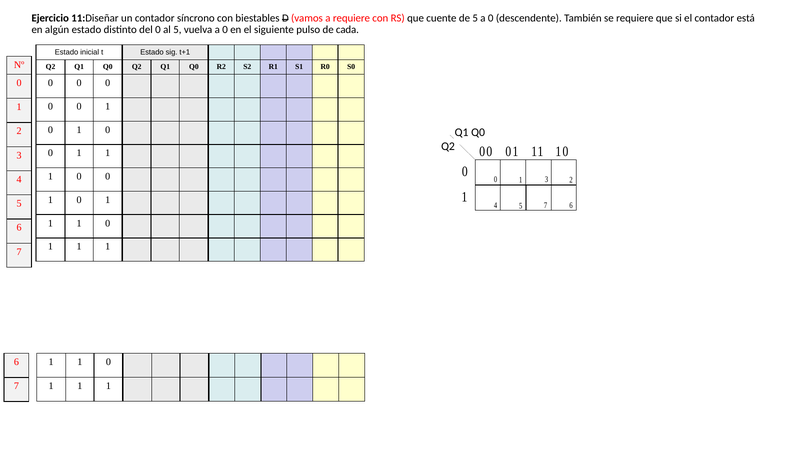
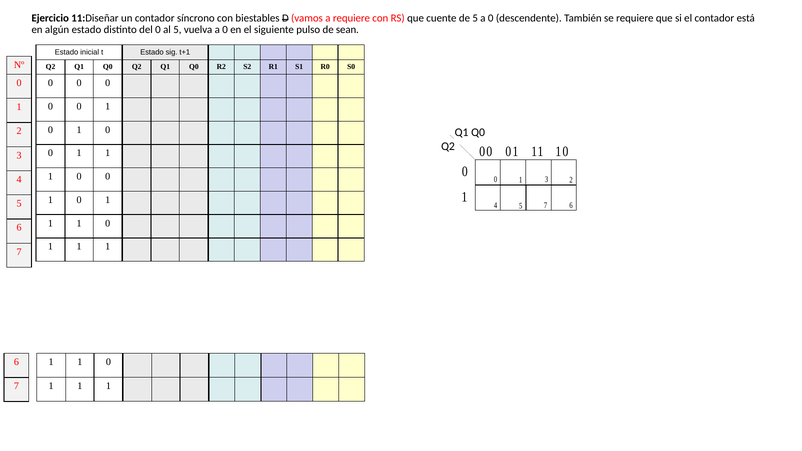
cada: cada -> sean
